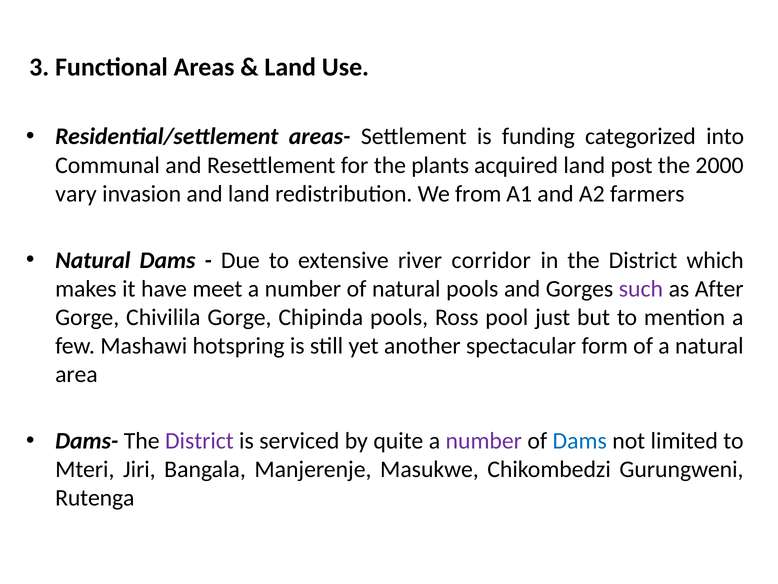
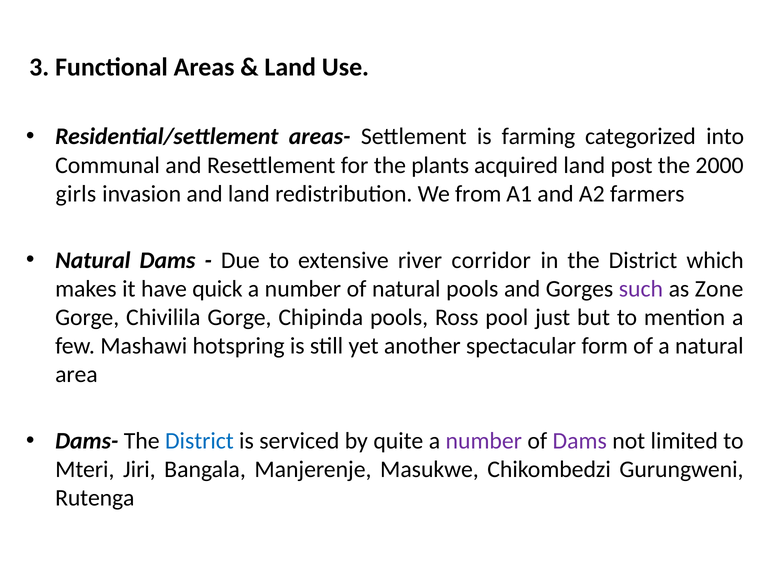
funding: funding -> farming
vary: vary -> girls
meet: meet -> quick
After: After -> Zone
District at (199, 441) colour: purple -> blue
Dams at (580, 441) colour: blue -> purple
